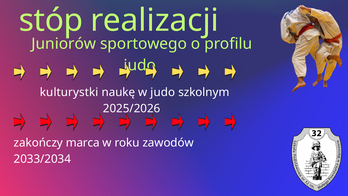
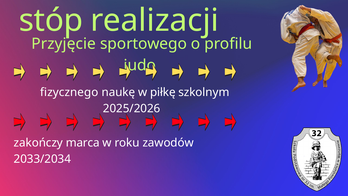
Juniorów: Juniorów -> Przyjęcie
kulturystki: kulturystki -> fizycznego
w judo: judo -> piłkę
